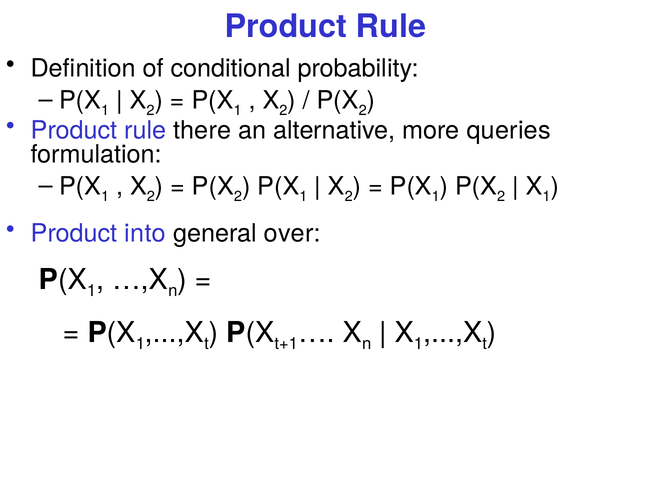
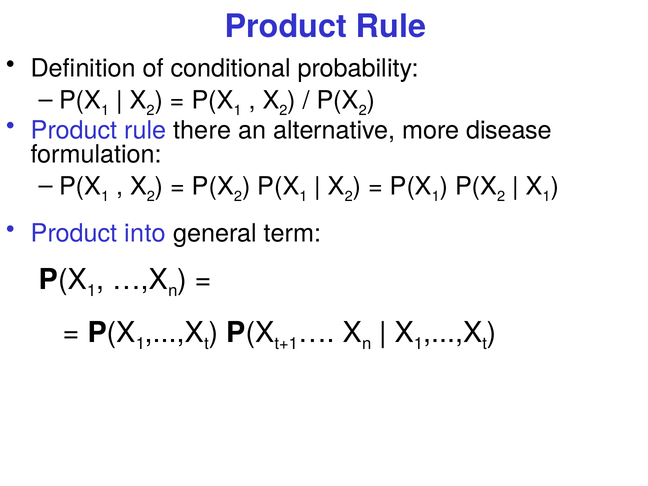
queries: queries -> disease
over: over -> term
